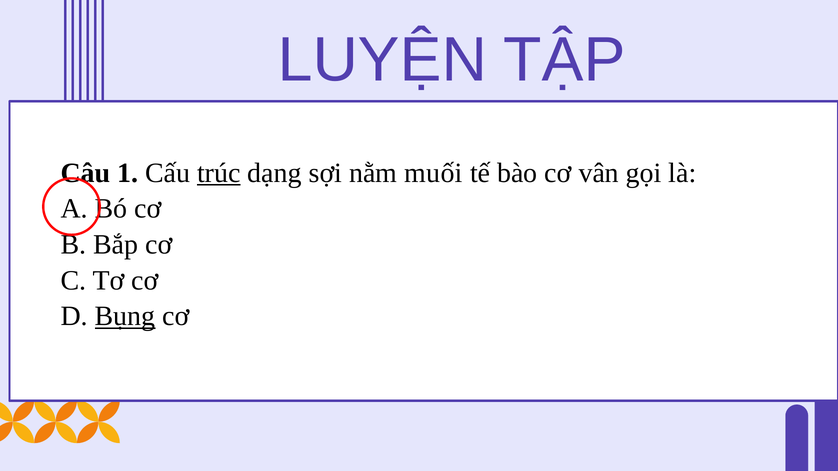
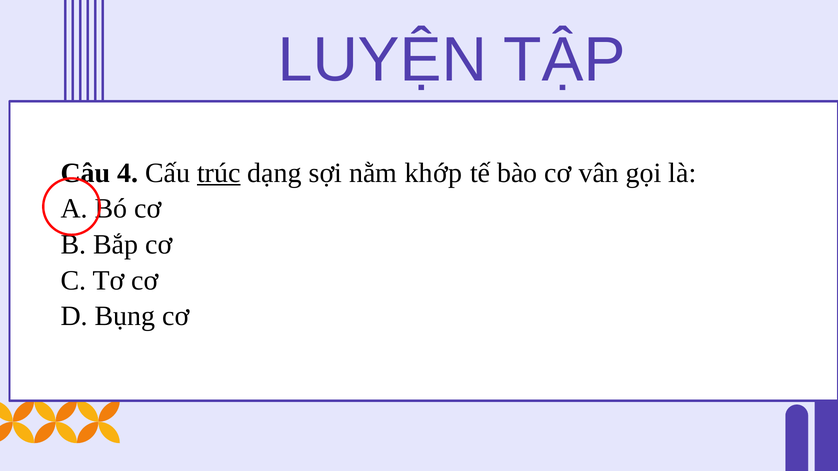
1: 1 -> 4
muối: muối -> khớp
Bụng underline: present -> none
